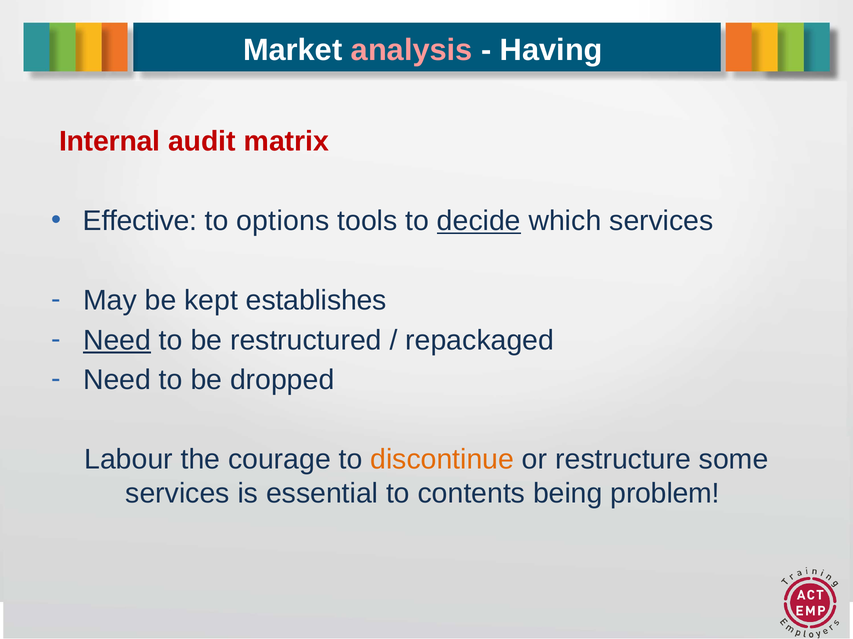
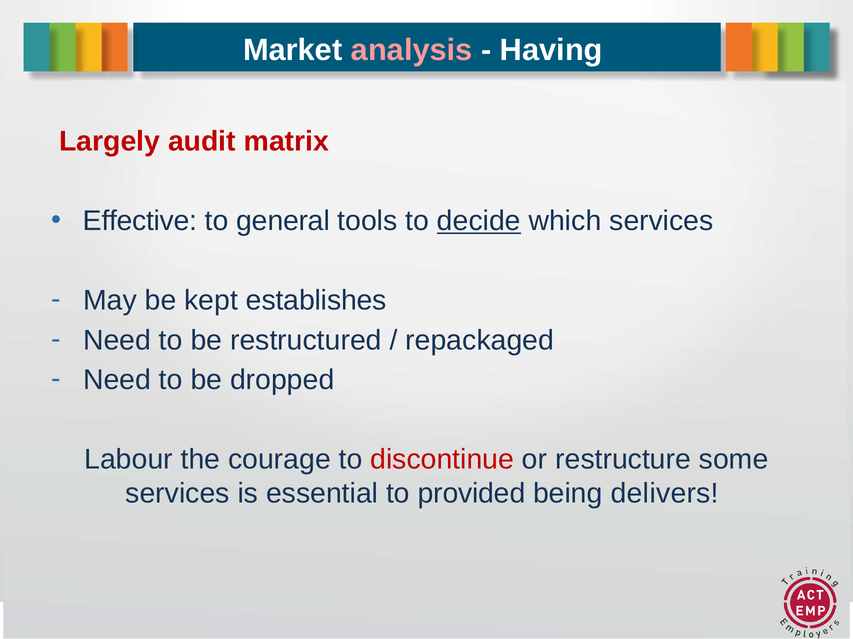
Internal: Internal -> Largely
options: options -> general
Need at (117, 341) underline: present -> none
discontinue colour: orange -> red
contents: contents -> provided
problem: problem -> delivers
